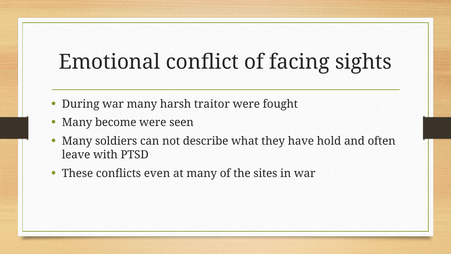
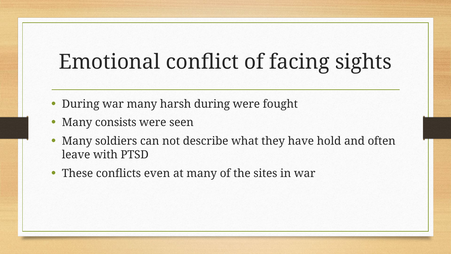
harsh traitor: traitor -> during
become: become -> consists
